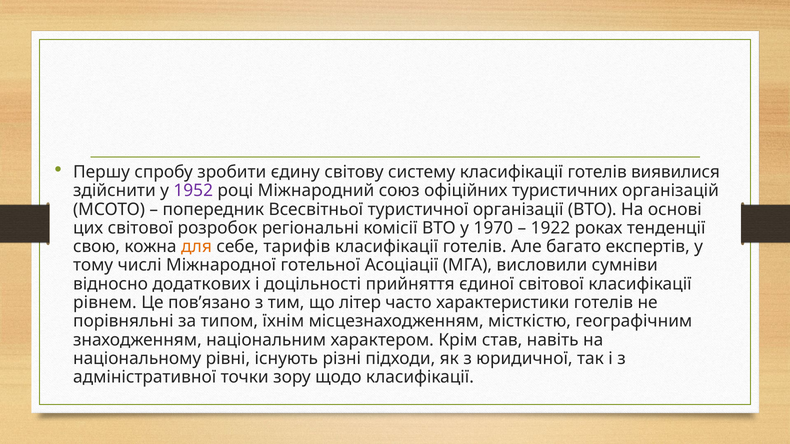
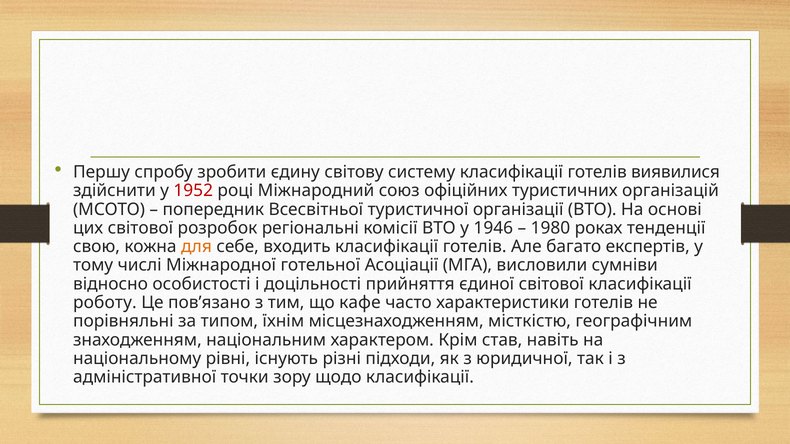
1952 colour: purple -> red
1970: 1970 -> 1946
1922: 1922 -> 1980
тарифів: тарифів -> входить
додаткових: додаткових -> особистості
рівнем: рівнем -> роботу
літер: літер -> кафе
